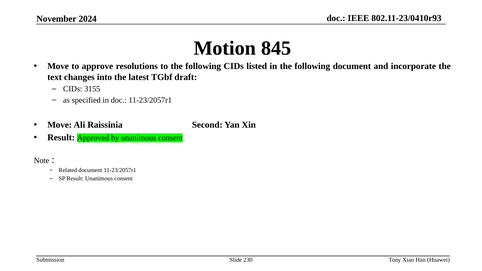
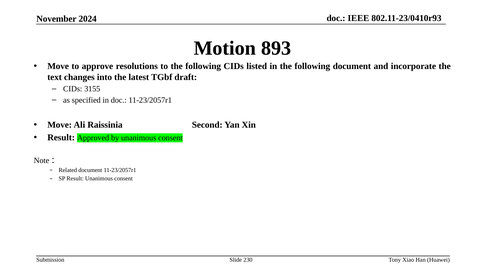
845: 845 -> 893
